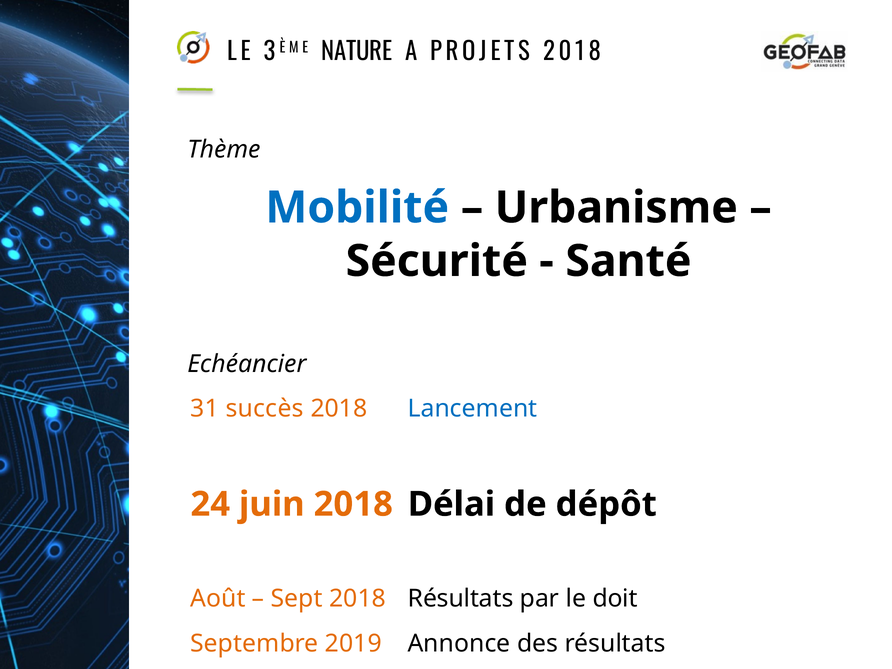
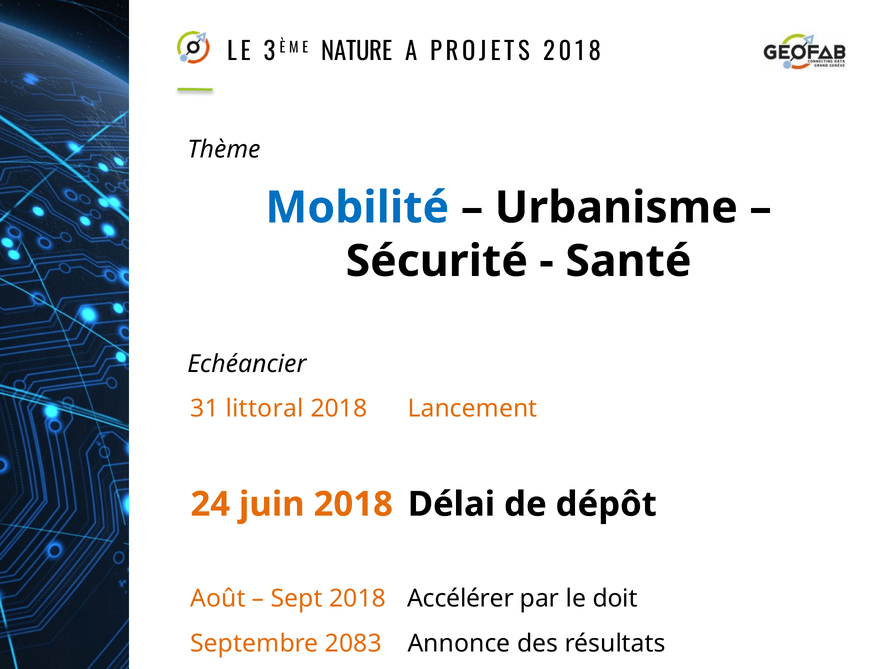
succès: succès -> littoral
Lancement colour: blue -> orange
2018 Résultats: Résultats -> Accélérer
2019: 2019 -> 2083
